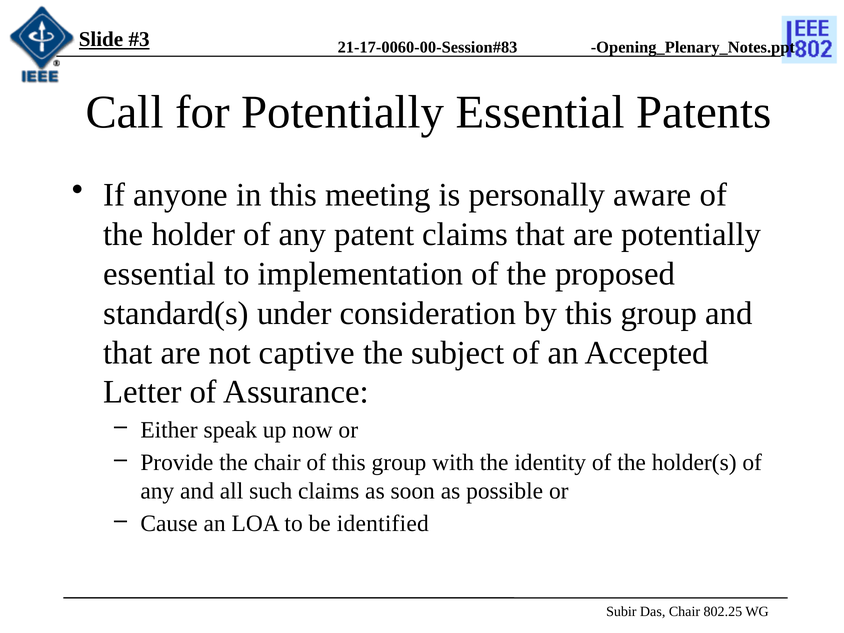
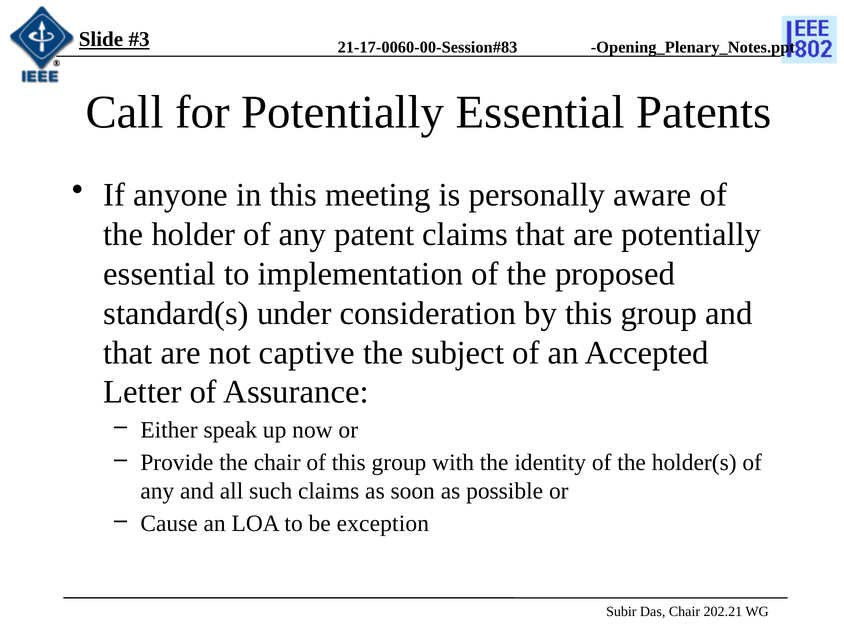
identified: identified -> exception
802.25: 802.25 -> 202.21
